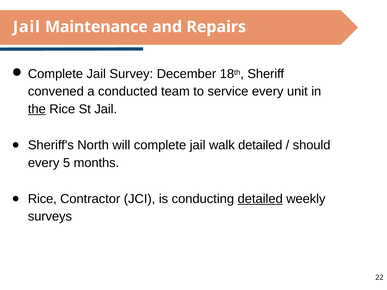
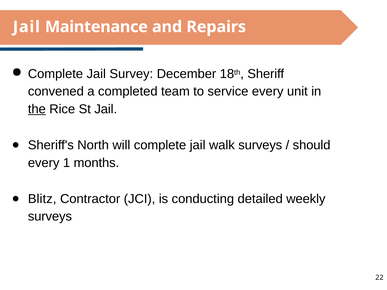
conducted: conducted -> completed
walk detailed: detailed -> surveys
5: 5 -> 1
Rice at (42, 199): Rice -> Blitz
detailed at (260, 199) underline: present -> none
